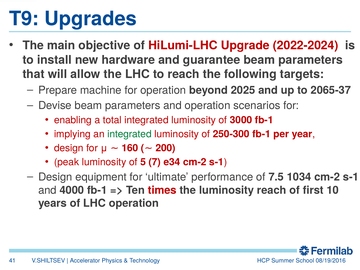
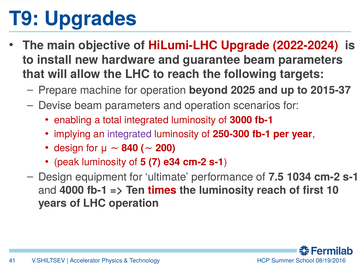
2065-37: 2065-37 -> 2015-37
integrated at (129, 134) colour: green -> purple
160: 160 -> 840
